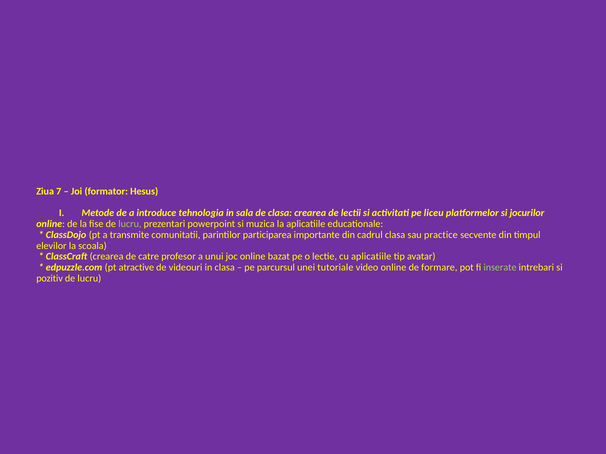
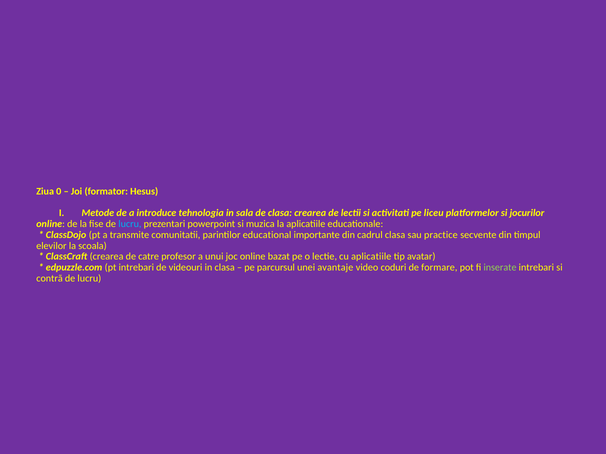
7: 7 -> 0
lucru at (130, 224) colour: light green -> light blue
participarea: participarea -> educational
pt atractive: atractive -> intrebari
tutoriale: tutoriale -> avantaje
video online: online -> coduri
pozitiv: pozitiv -> contrã
